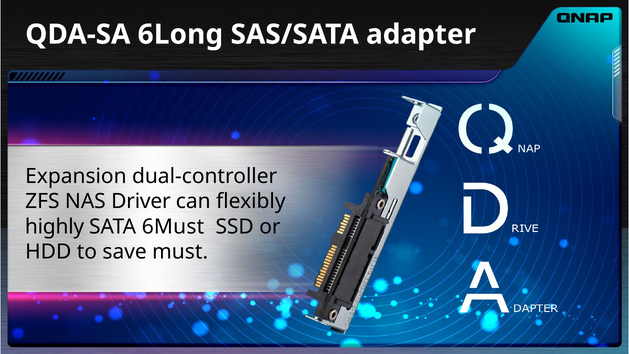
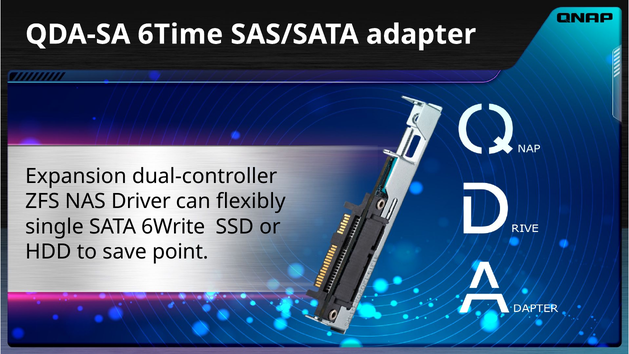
6Long: 6Long -> 6Time
highly: highly -> single
6Must: 6Must -> 6Write
must: must -> point
